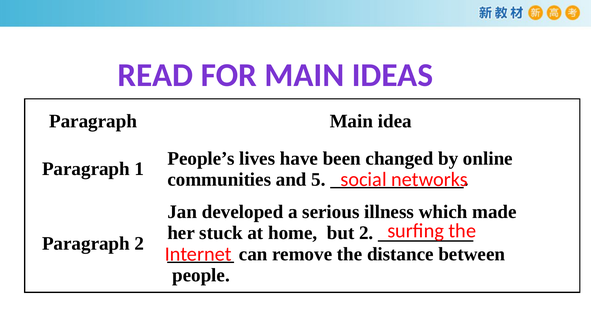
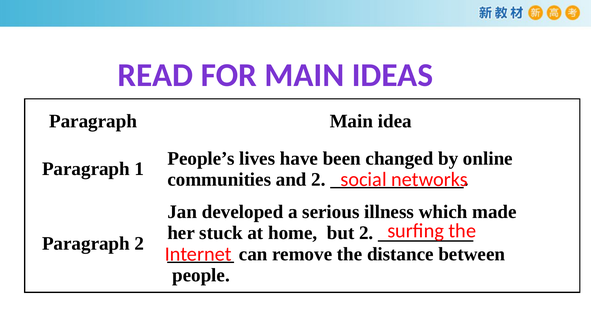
and 5: 5 -> 2
